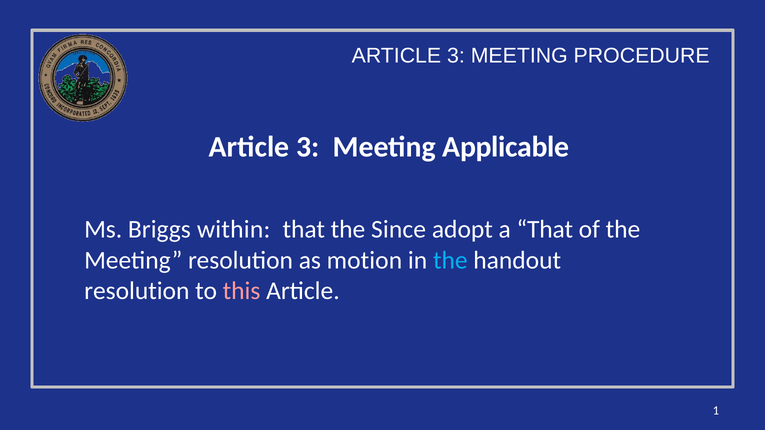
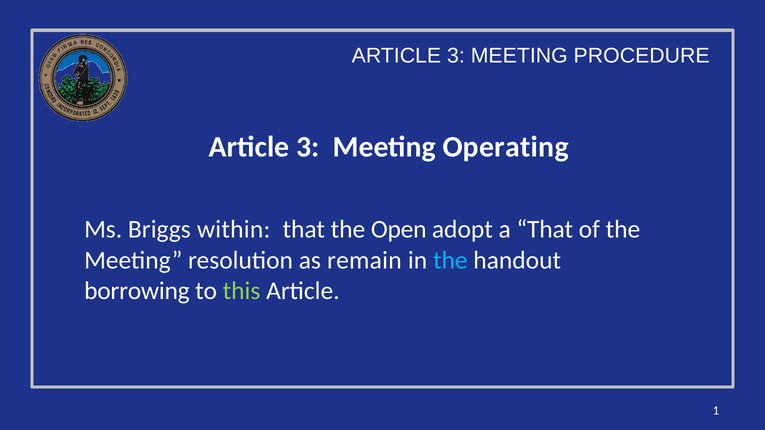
Applicable: Applicable -> Operating
Since: Since -> Open
motion: motion -> remain
resolution at (137, 291): resolution -> borrowing
this colour: pink -> light green
